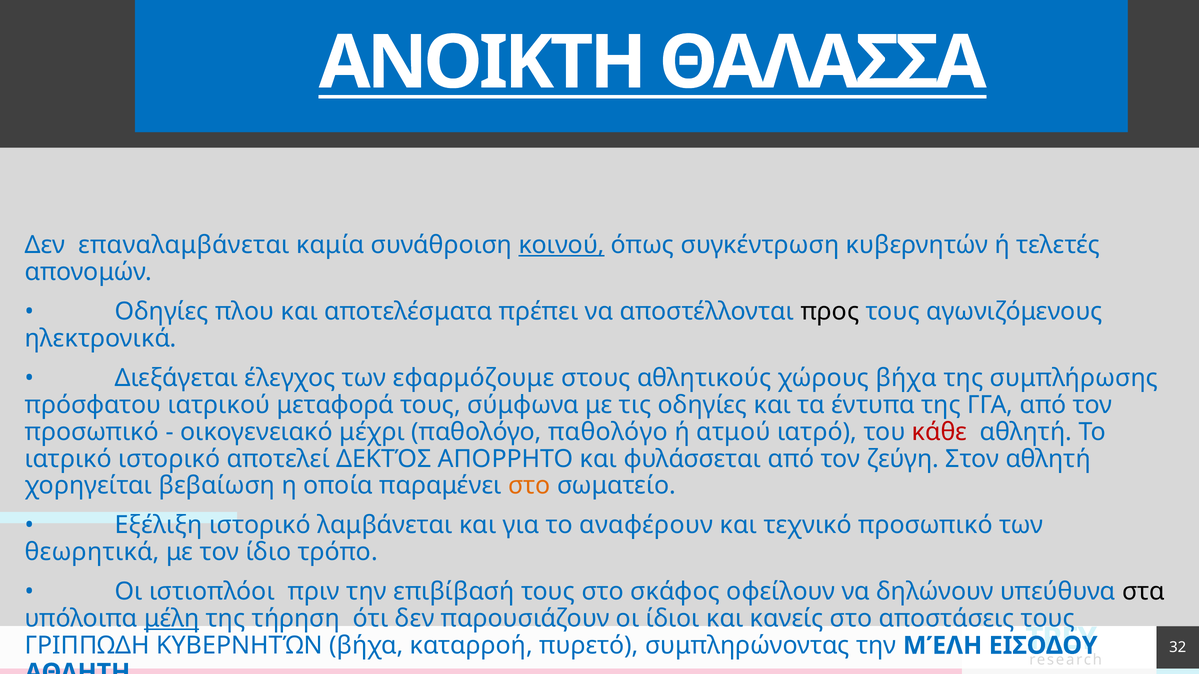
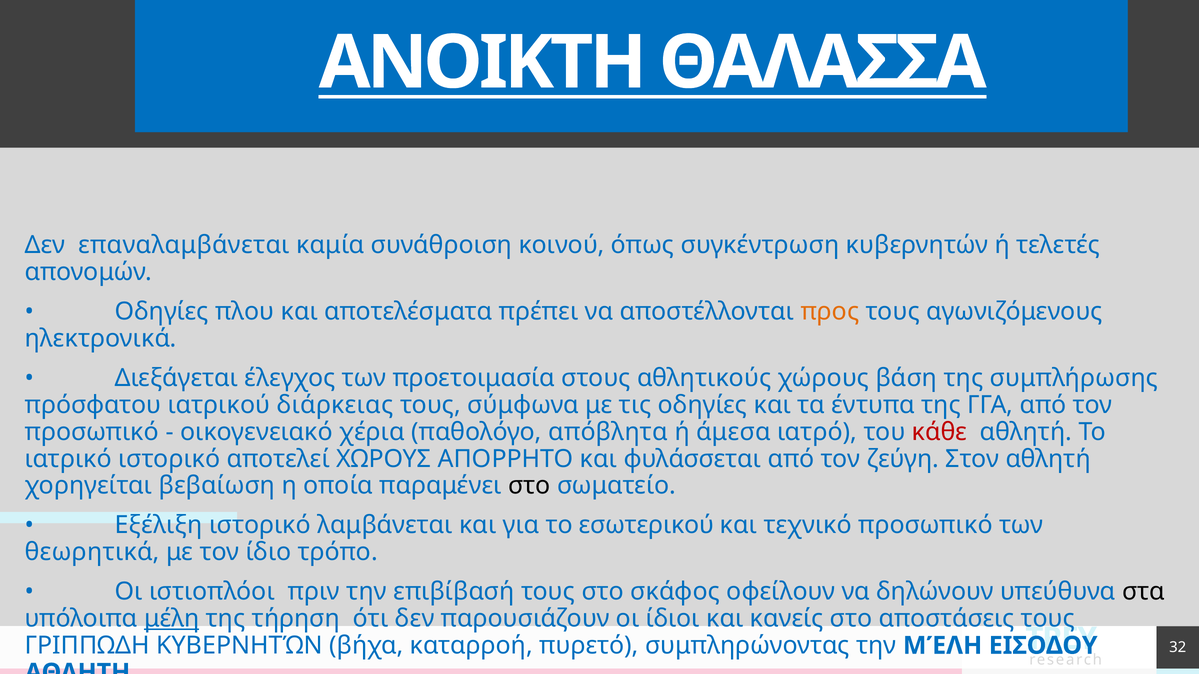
κοινού underline: present -> none
προς colour: black -> orange
εφαρμόζουμε: εφαρμόζουμε -> προετοιμασία
χώρους βήχα: βήχα -> βάση
μεταφορά: μεταφορά -> διάρκειας
μέχρι: μέχρι -> χέρια
παθολόγο παθολόγο: παθολόγο -> απόβλητα
ατμού: ατμού -> άμεσα
ΔΕΚΤΌΣ: ΔΕΚΤΌΣ -> ΧΩΡΟΥΣ
στο at (529, 486) colour: orange -> black
αναφέρουν: αναφέρουν -> εσωτερικού
